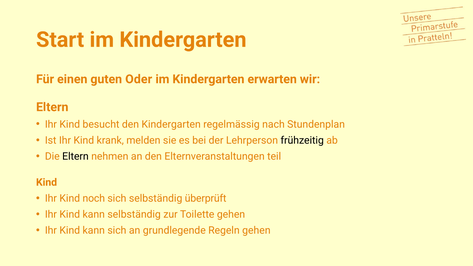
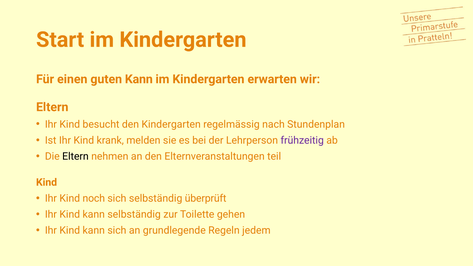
guten Oder: Oder -> Kann
frühzeitig colour: black -> purple
Regeln gehen: gehen -> jedem
